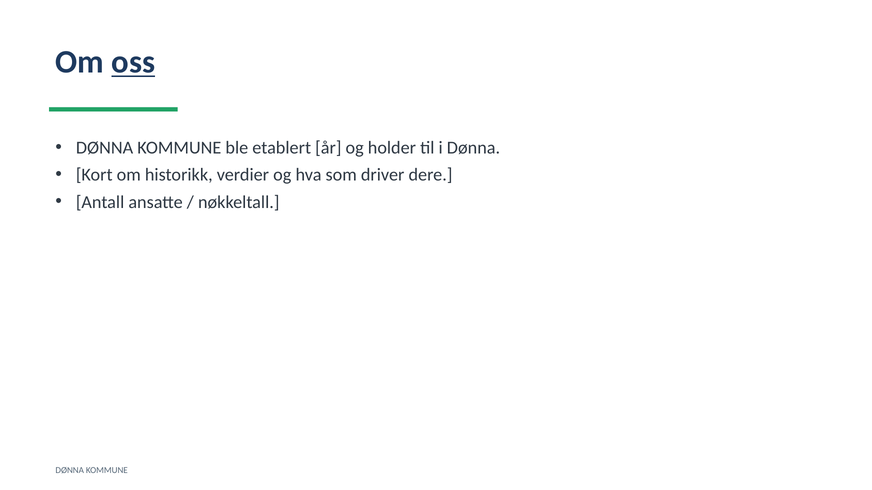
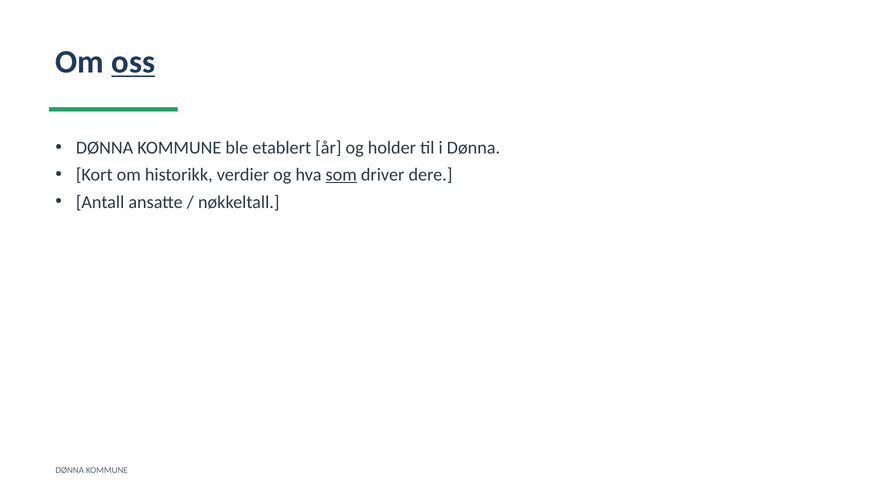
som underline: none -> present
